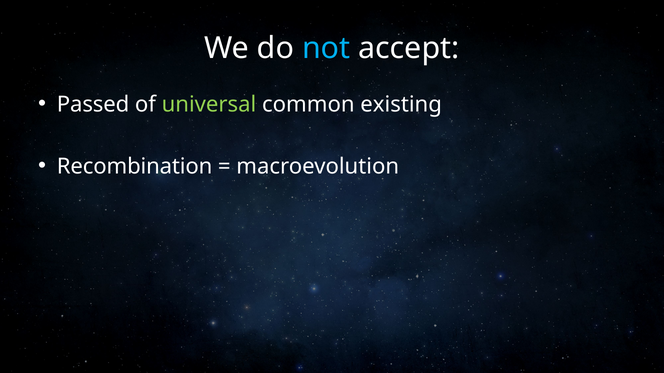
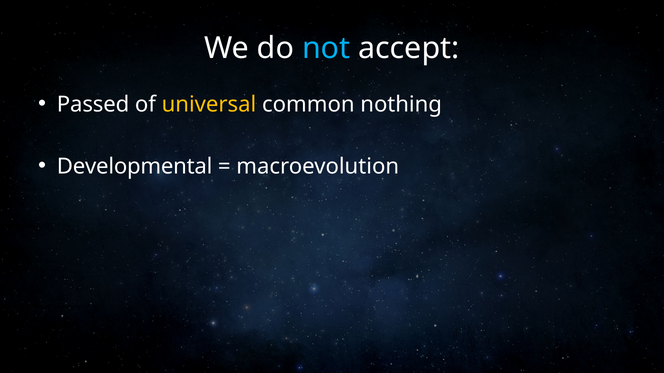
universal colour: light green -> yellow
existing: existing -> nothing
Recombination: Recombination -> Developmental
